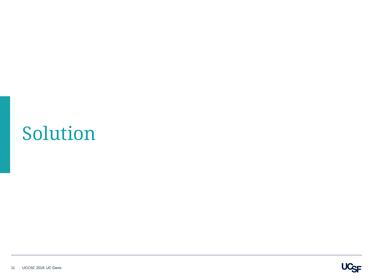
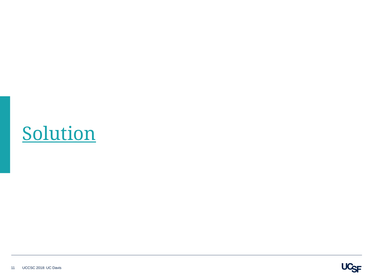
Solution underline: none -> present
